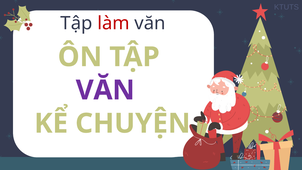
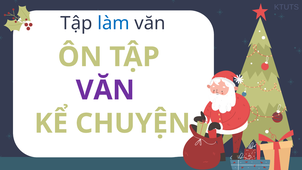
làm colour: red -> blue
